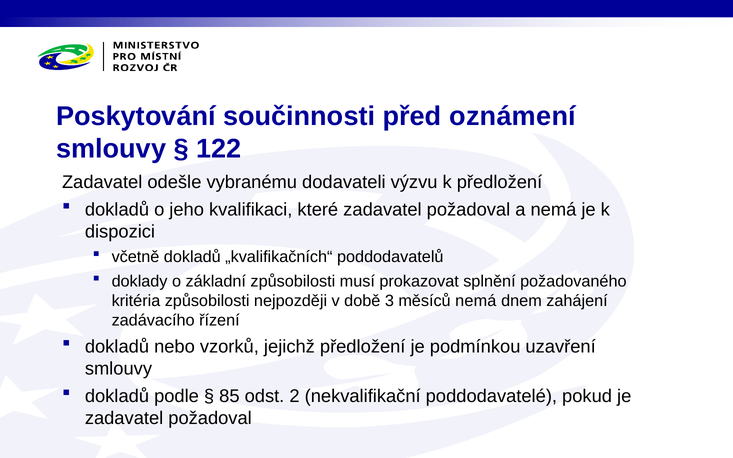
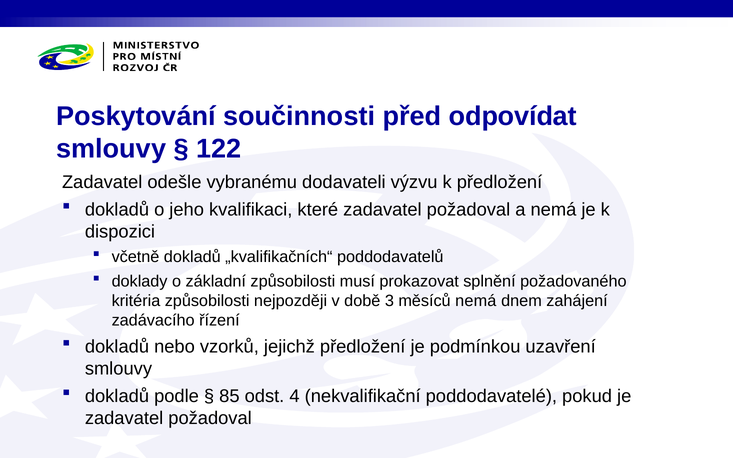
oznámení: oznámení -> odpovídat
2: 2 -> 4
